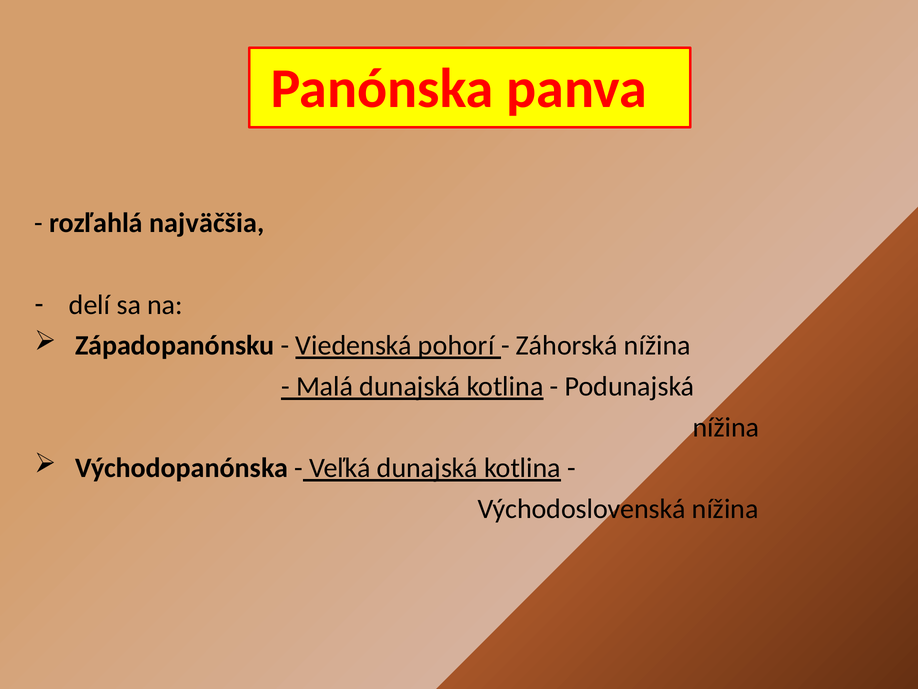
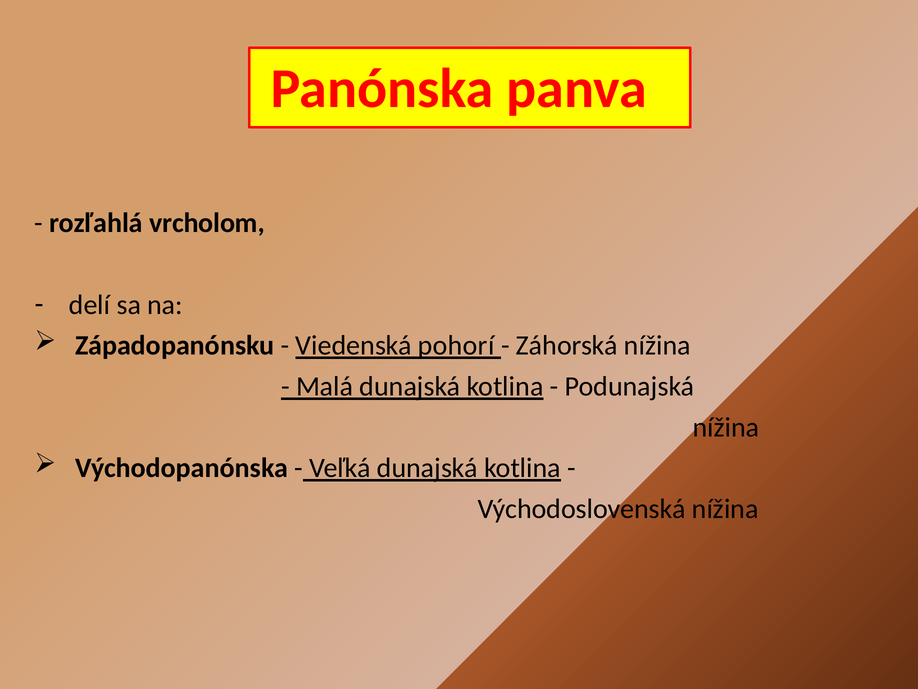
najväčšia: najväčšia -> vrcholom
